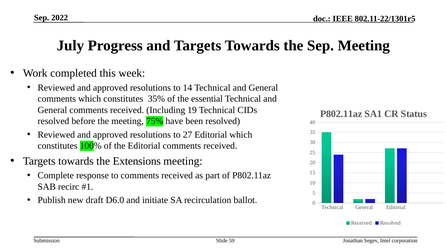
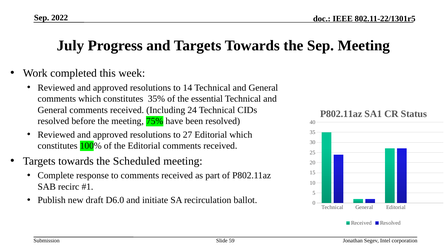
19: 19 -> 24
Extensions: Extensions -> Scheduled
